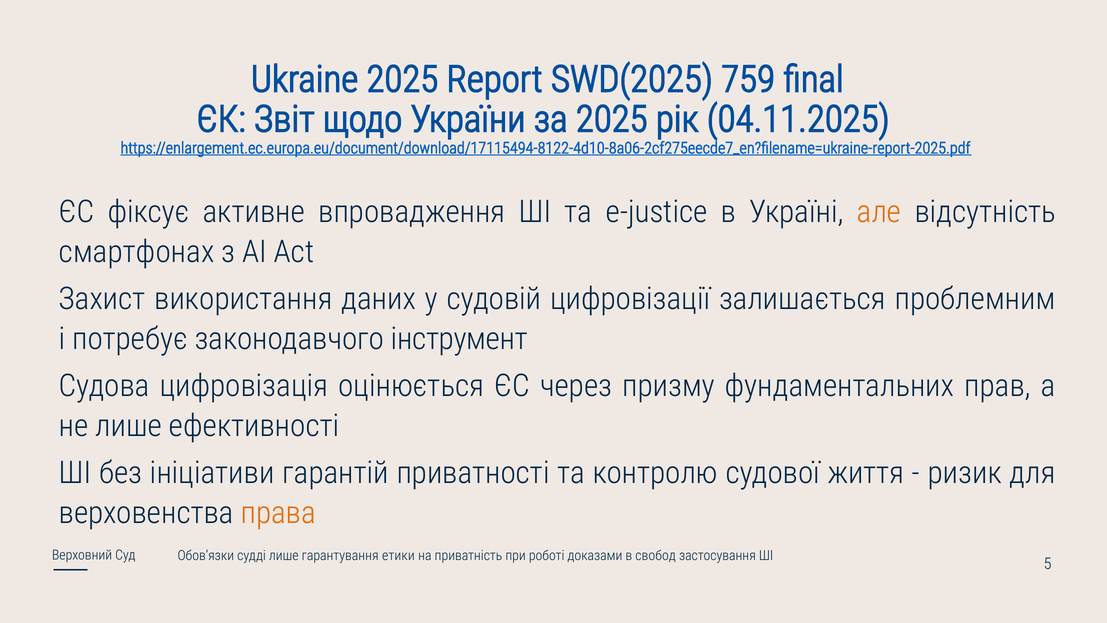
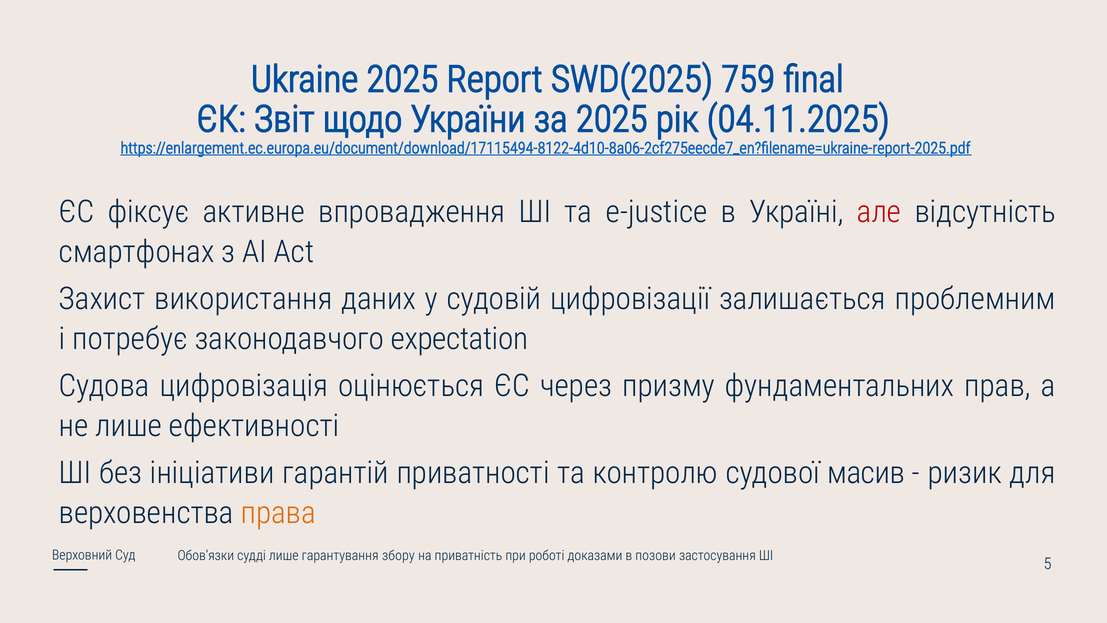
але colour: orange -> red
інструмент: інструмент -> expectation
життя: життя -> масив
етики: етики -> збору
свобод: свобод -> позови
